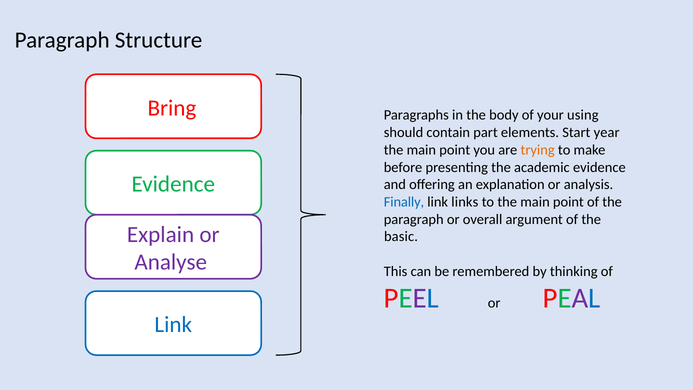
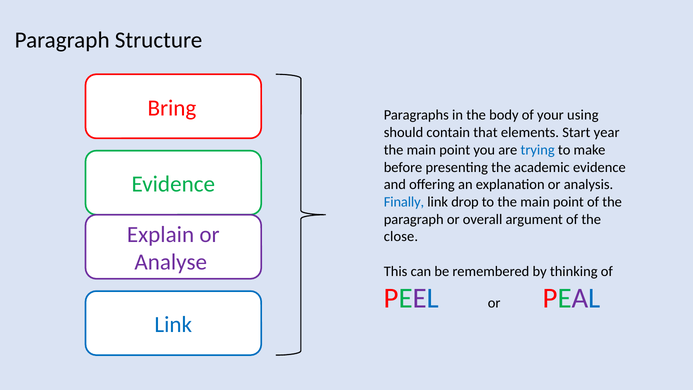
part: part -> that
trying colour: orange -> blue
links: links -> drop
basic: basic -> close
